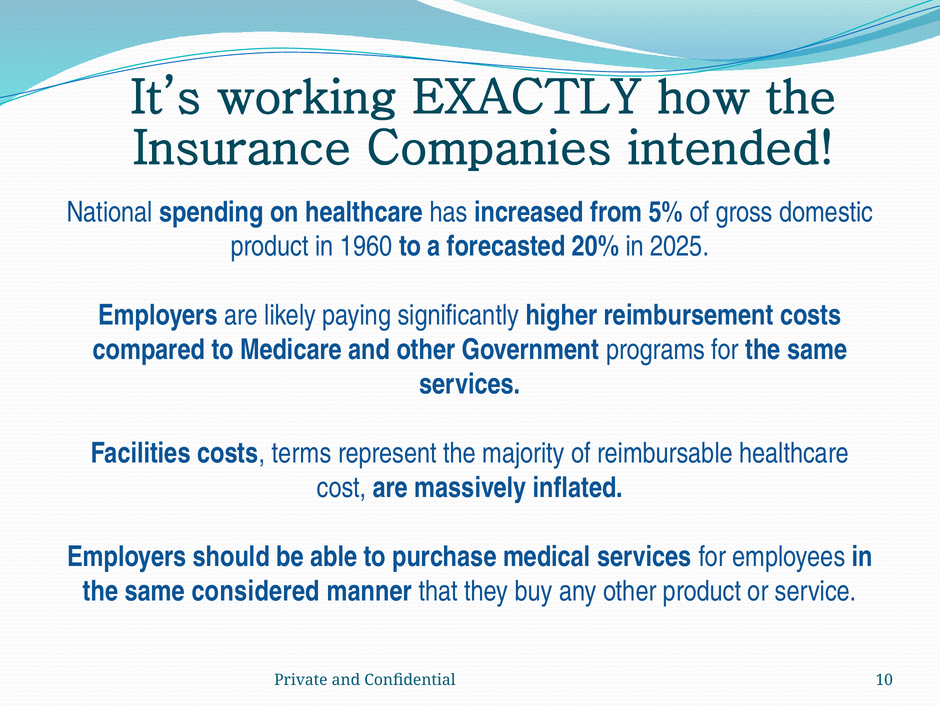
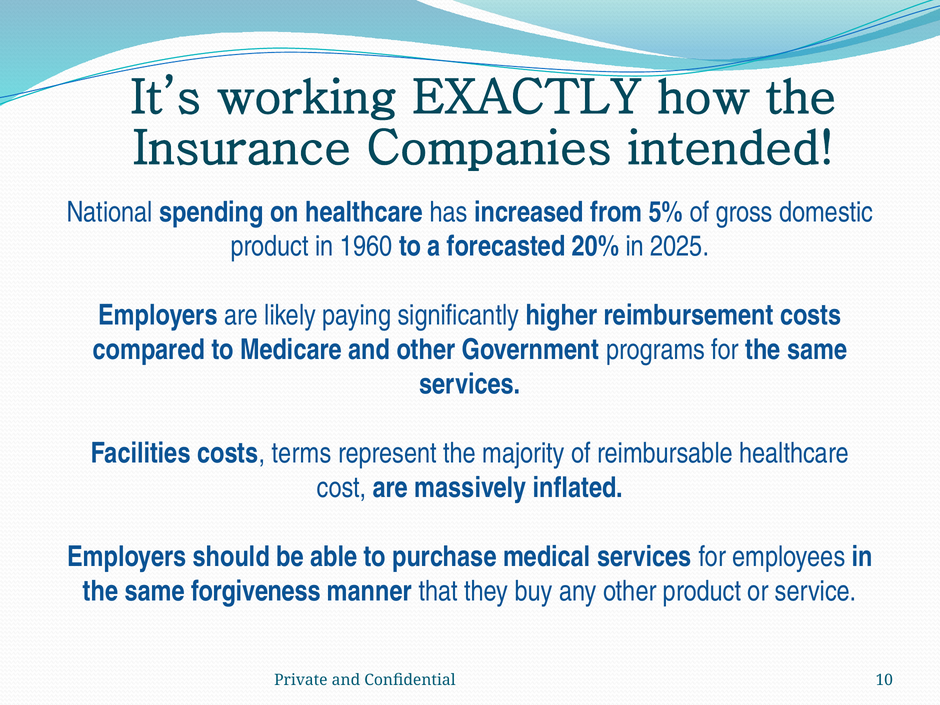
considered: considered -> forgiveness
